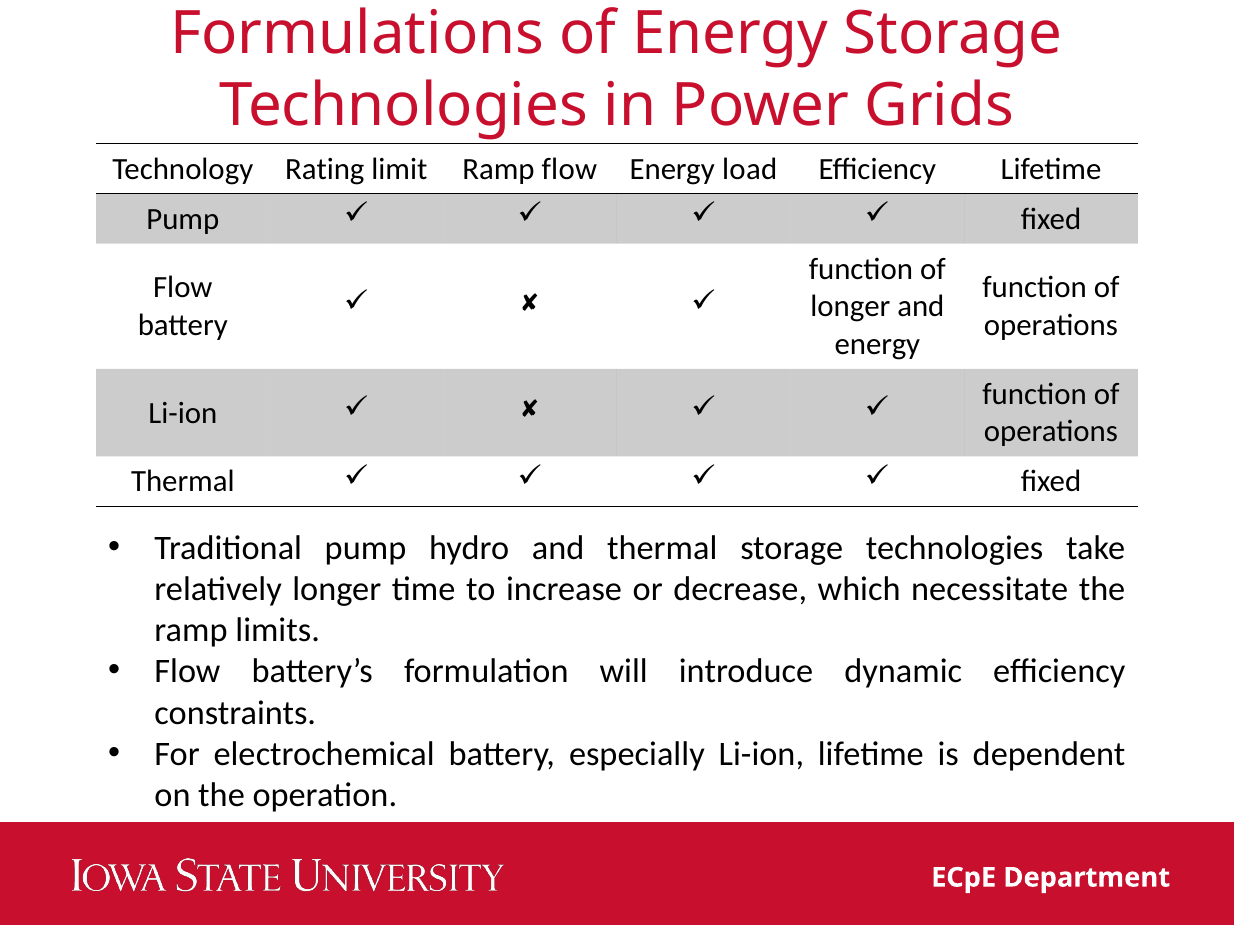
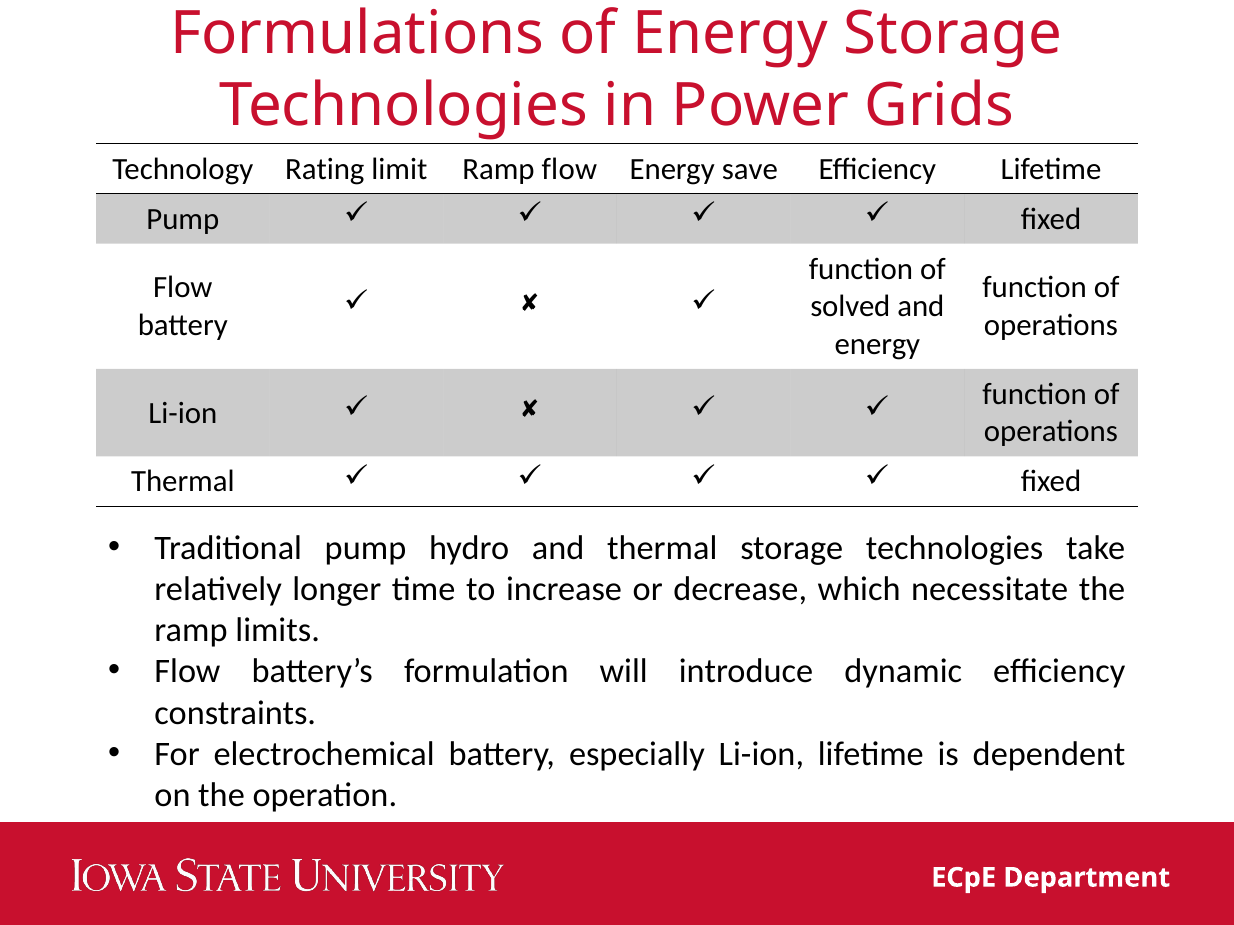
load: load -> save
longer at (850, 307): longer -> solved
